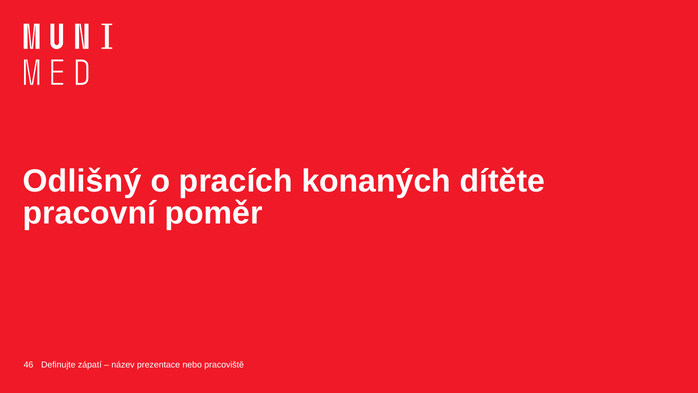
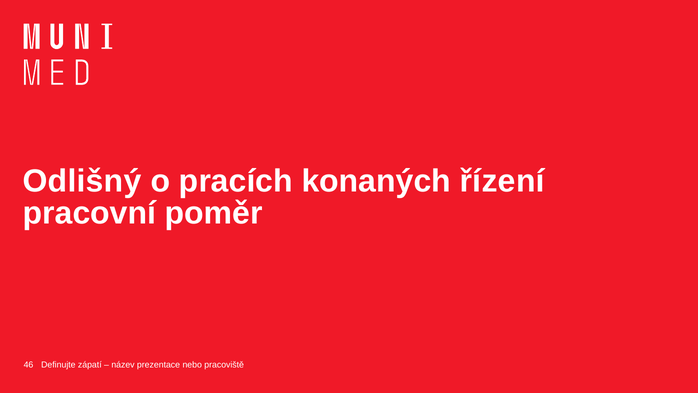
dítěte: dítěte -> řízení
